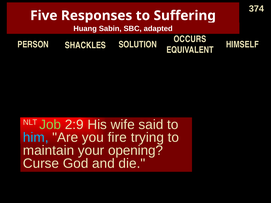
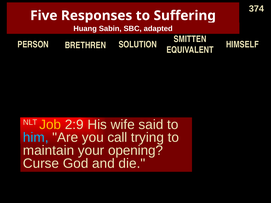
OCCURS: OCCURS -> SMITTEN
SHACKLES: SHACKLES -> BRETHREN
Job at (50, 125) colour: light green -> yellow
fire: fire -> call
